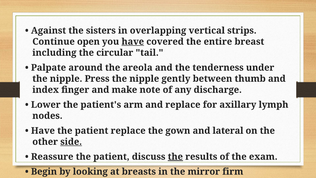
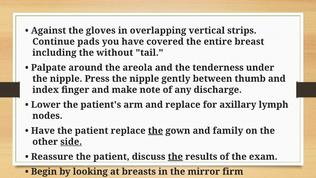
sisters: sisters -> gloves
open: open -> pads
have at (133, 42) underline: present -> none
circular: circular -> without
the at (156, 130) underline: none -> present
lateral: lateral -> family
